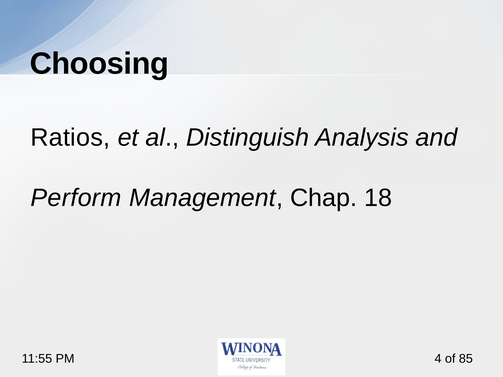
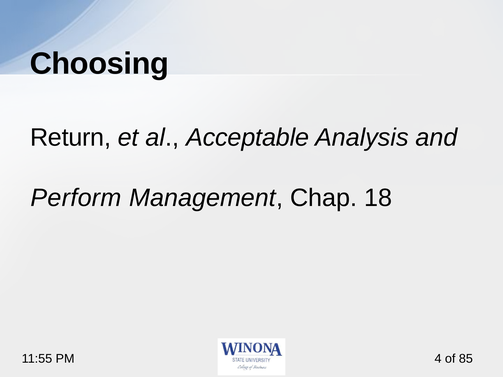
Ratios: Ratios -> Return
Distinguish: Distinguish -> Acceptable
